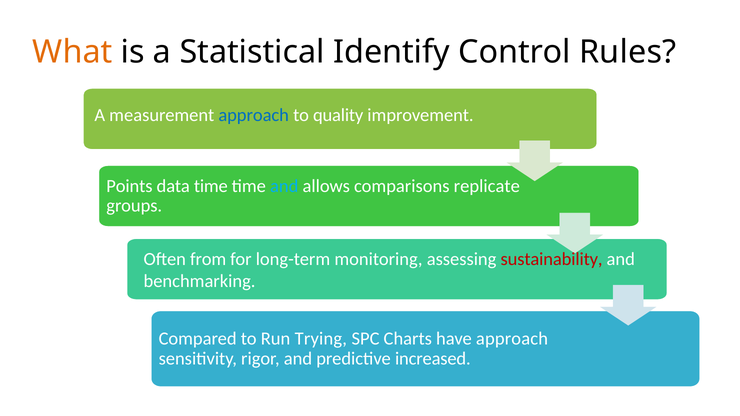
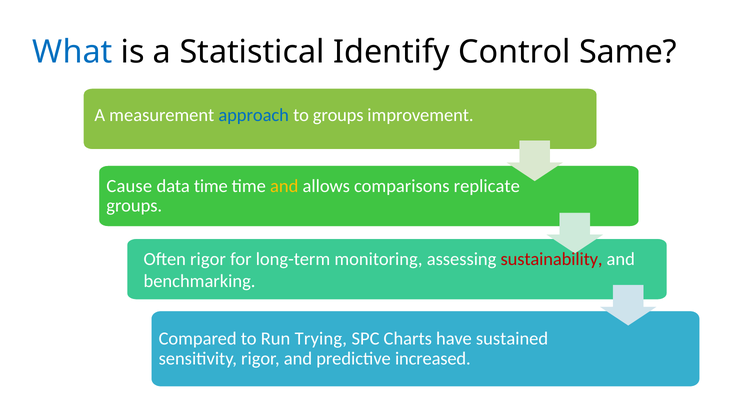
What colour: orange -> blue
Rules: Rules -> Same
to quality: quality -> groups
Points: Points -> Cause
and at (284, 186) colour: light blue -> yellow
Often from: from -> rigor
have approach: approach -> sustained
